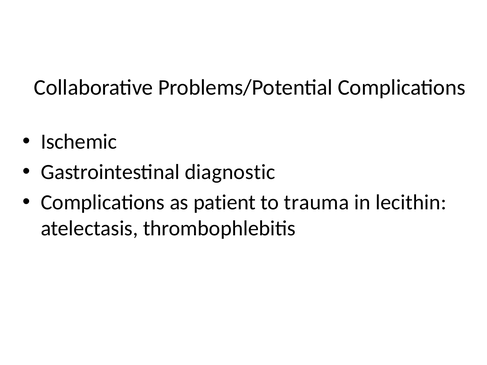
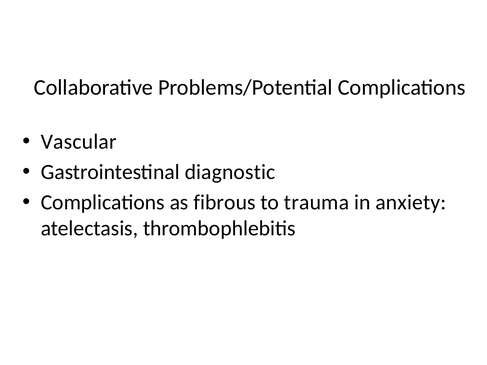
Ischemic: Ischemic -> Vascular
patient: patient -> fibrous
lecithin: lecithin -> anxiety
